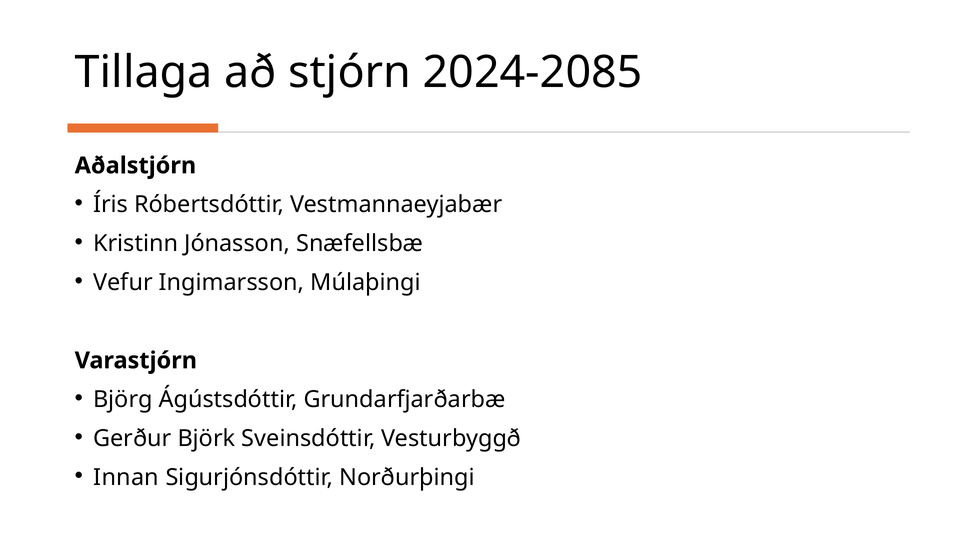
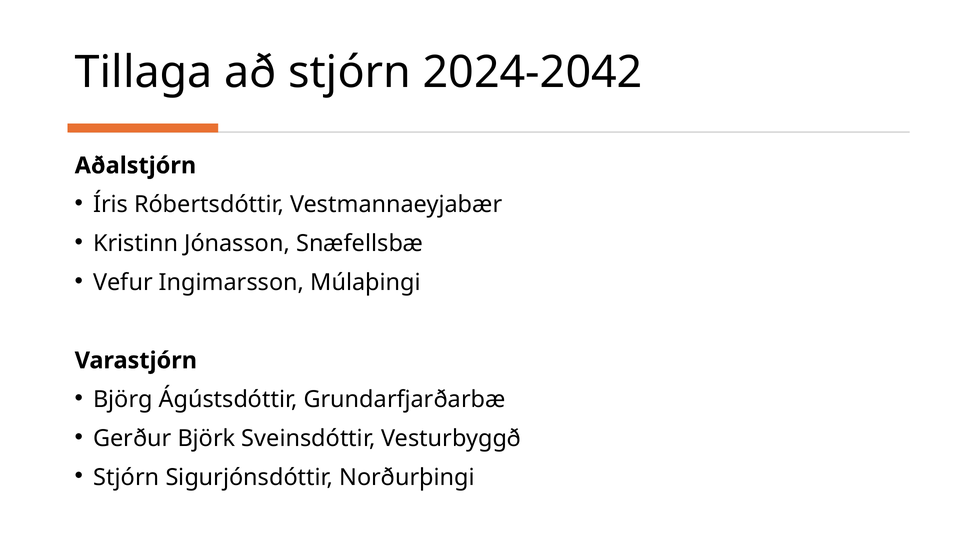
2024-2085: 2024-2085 -> 2024-2042
Innan at (126, 478): Innan -> Stjórn
